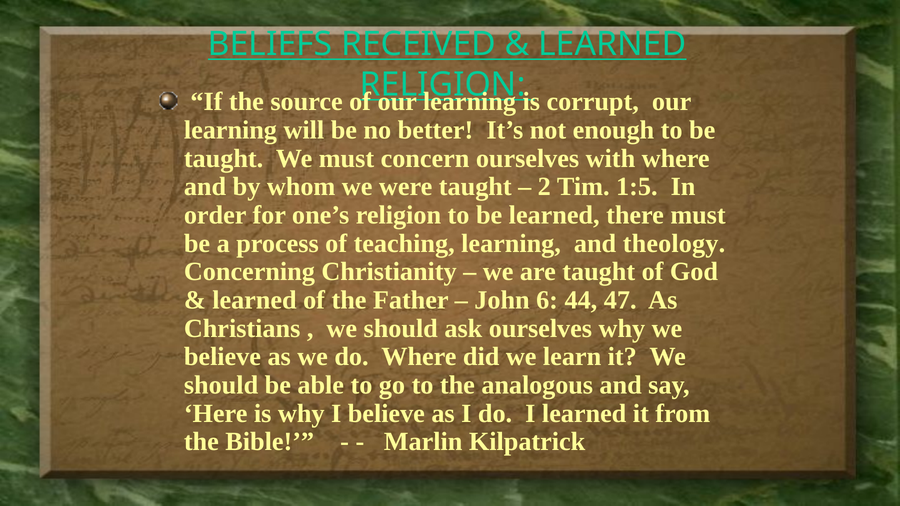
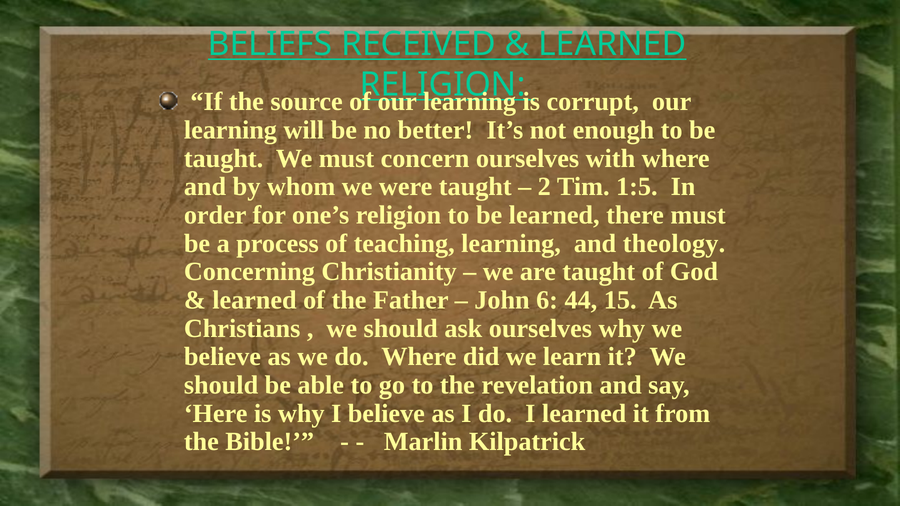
47: 47 -> 15
analogous: analogous -> revelation
